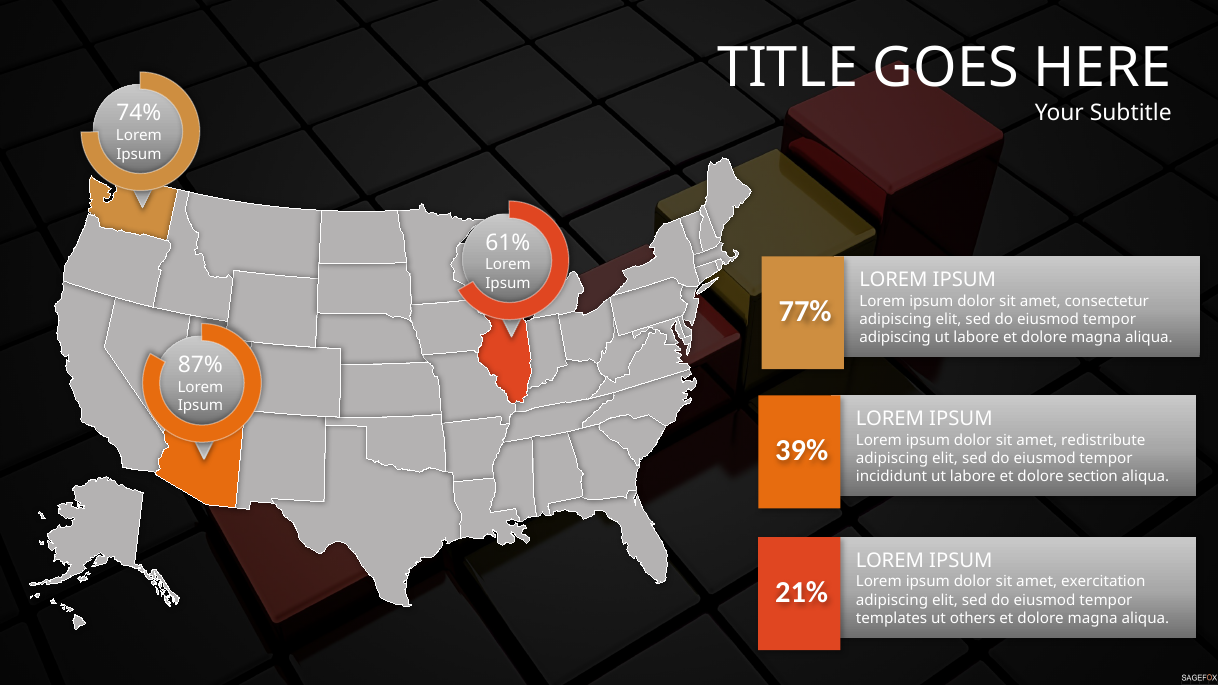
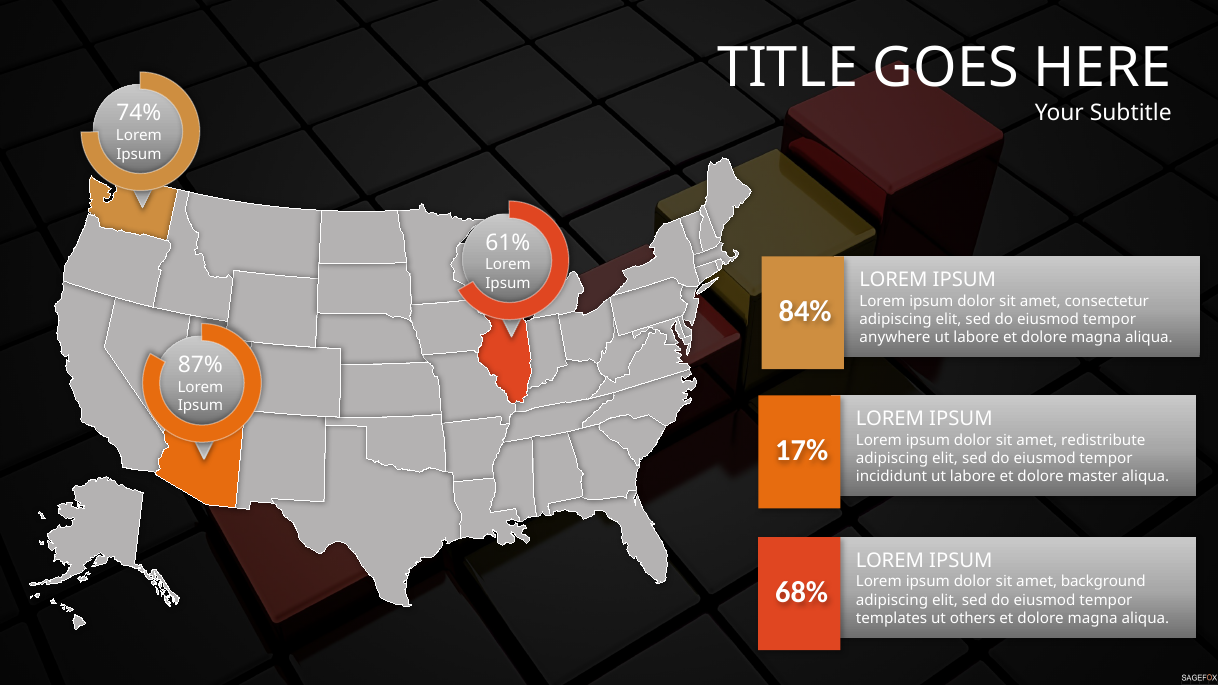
77%: 77% -> 84%
adipiscing at (895, 338): adipiscing -> anywhere
39%: 39% -> 17%
section: section -> master
exercitation: exercitation -> background
21%: 21% -> 68%
